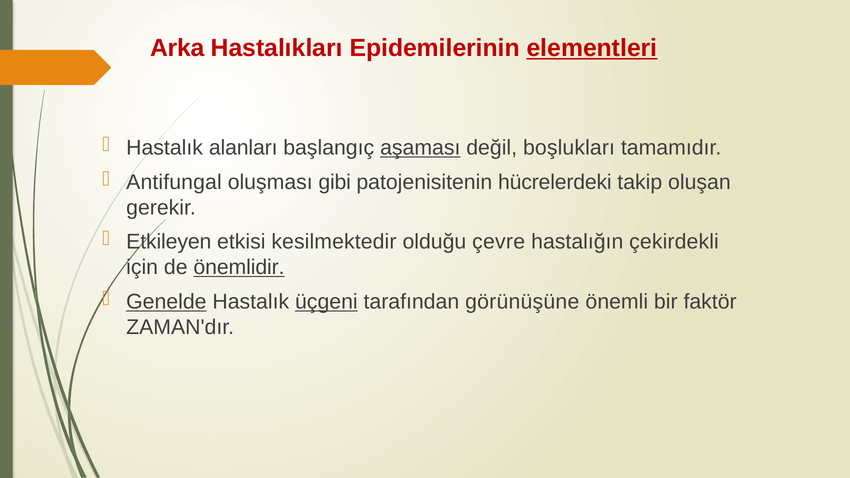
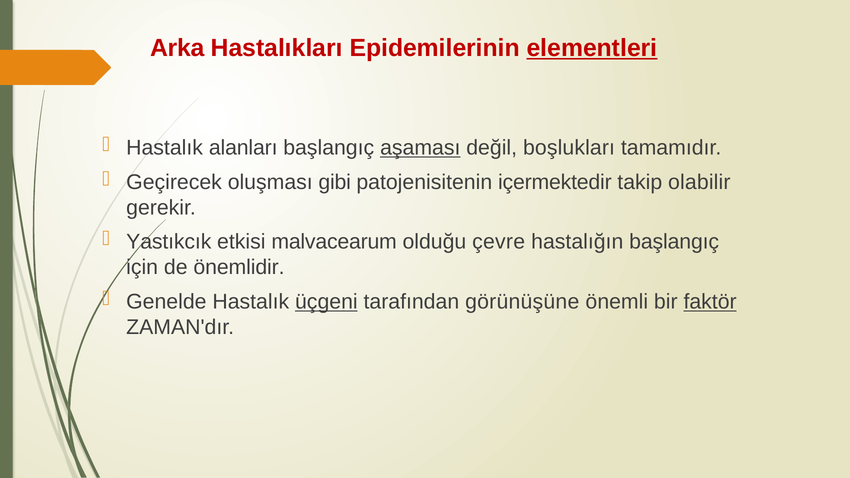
Antifungal: Antifungal -> Geçirecek
hücrelerdeki: hücrelerdeki -> içermektedir
oluşan: oluşan -> olabilir
Etkileyen: Etkileyen -> Yastıkcık
kesilmektedir: kesilmektedir -> malvacearum
hastalığın çekirdekli: çekirdekli -> başlangıç
önemlidir underline: present -> none
Genelde underline: present -> none
faktör underline: none -> present
